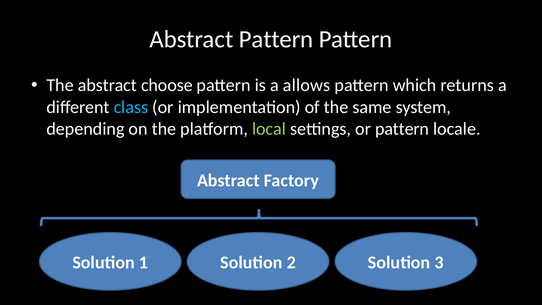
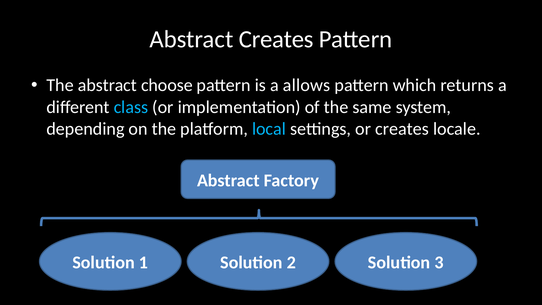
Abstract Pattern: Pattern -> Creates
local colour: light green -> light blue
or pattern: pattern -> creates
